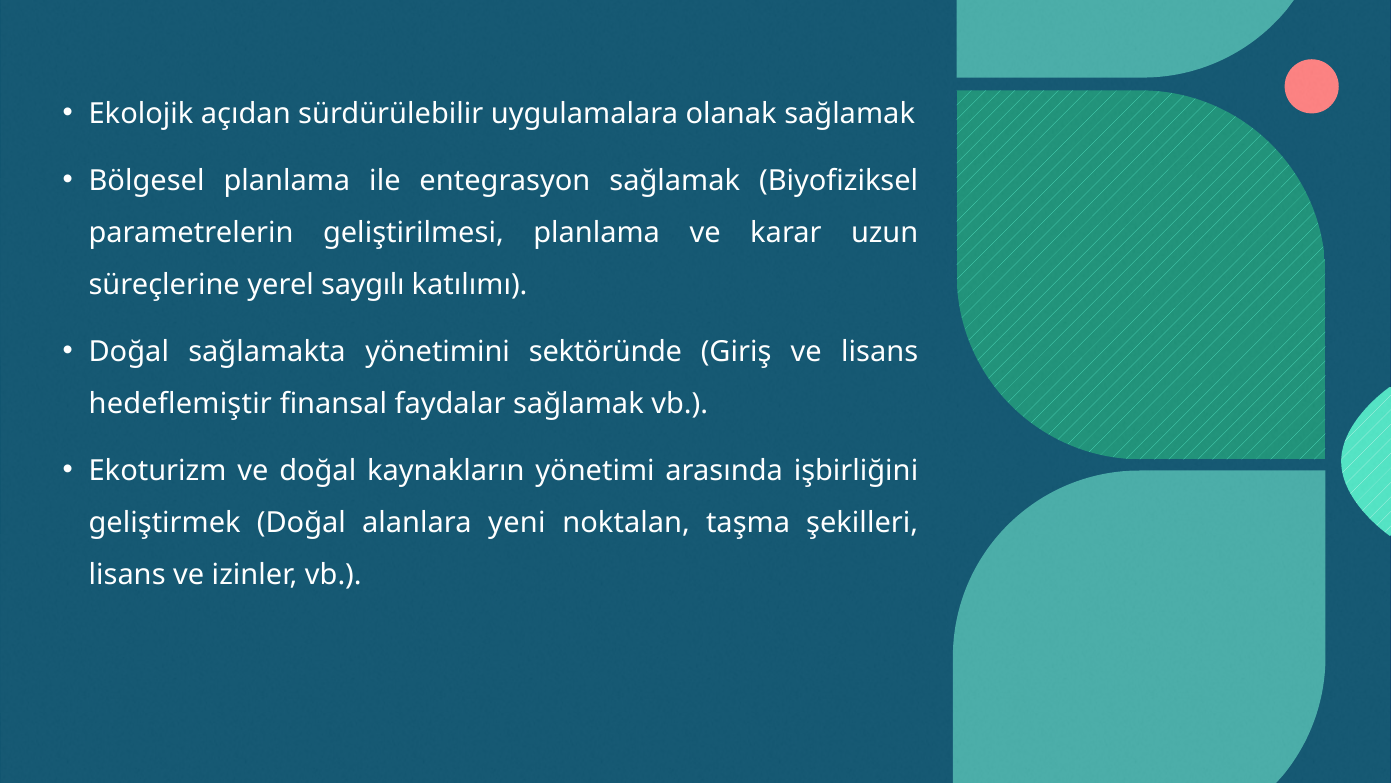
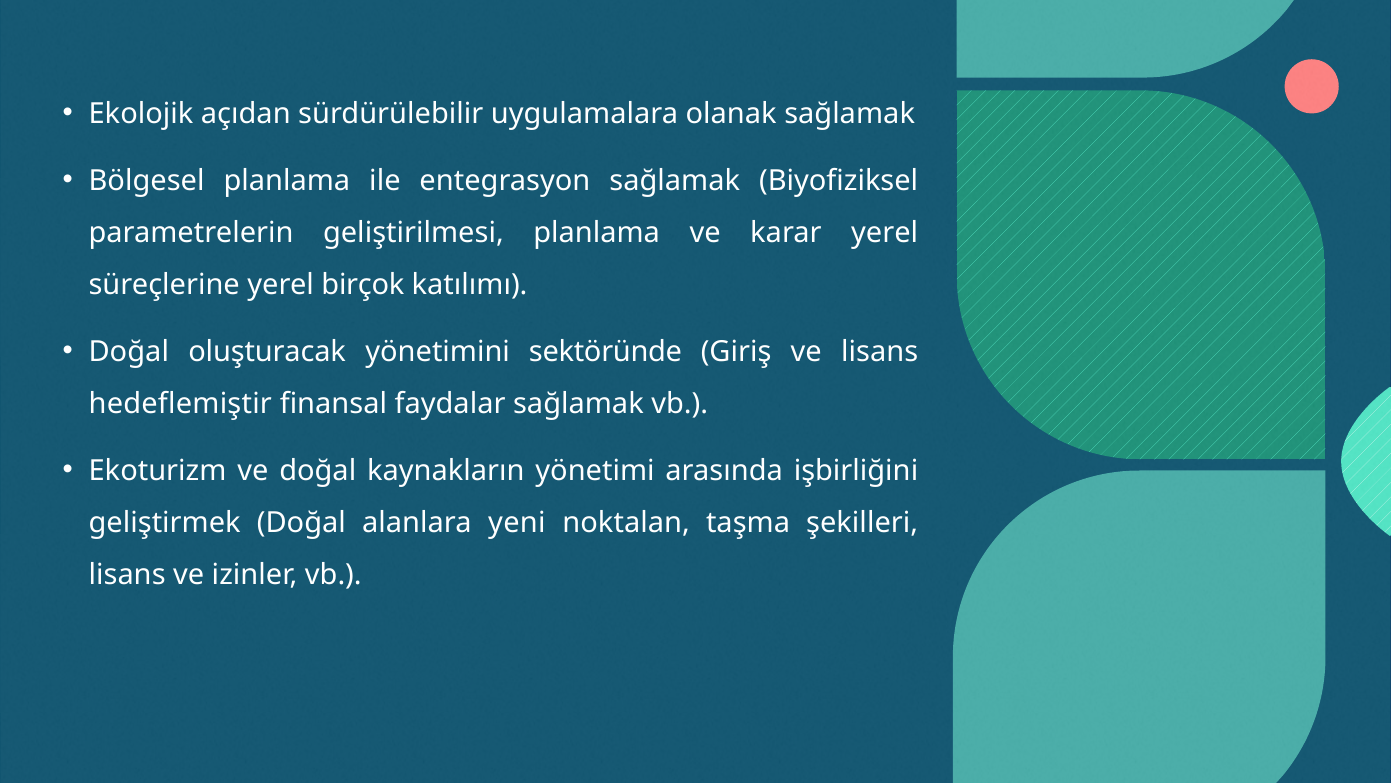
karar uzun: uzun -> yerel
saygılı: saygılı -> birçok
sağlamakta: sağlamakta -> oluşturacak
